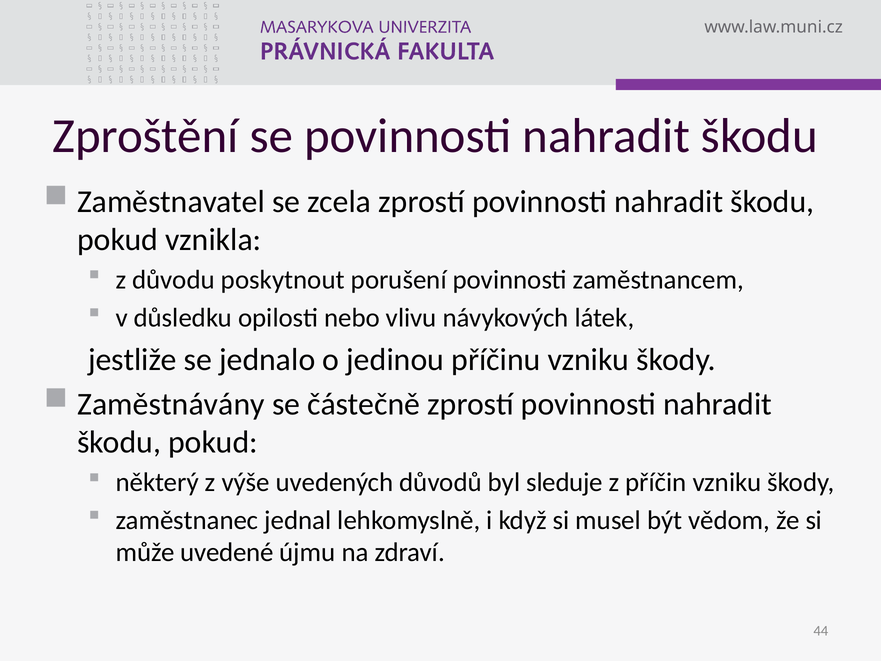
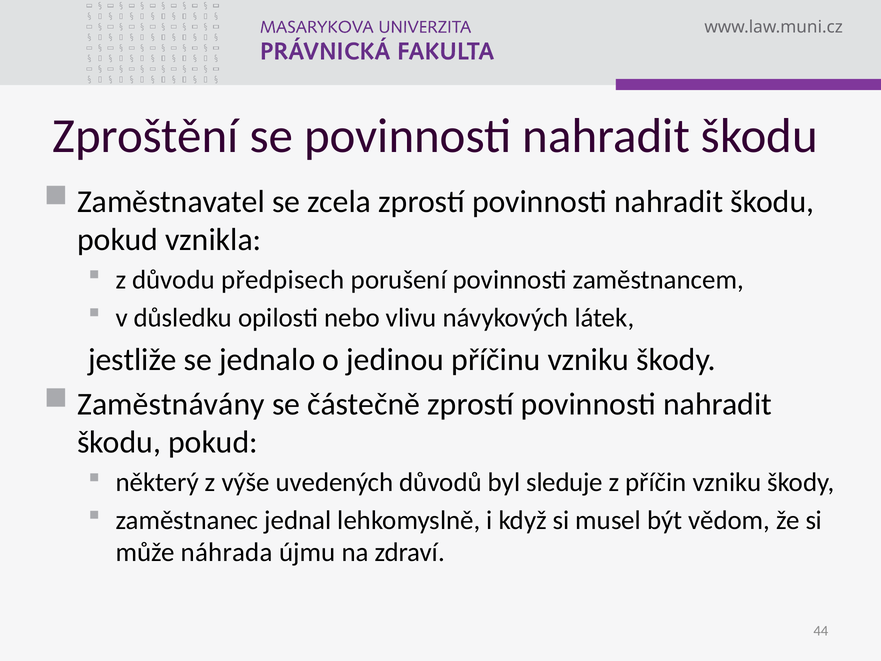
poskytnout: poskytnout -> předpisech
uvedené: uvedené -> náhrada
